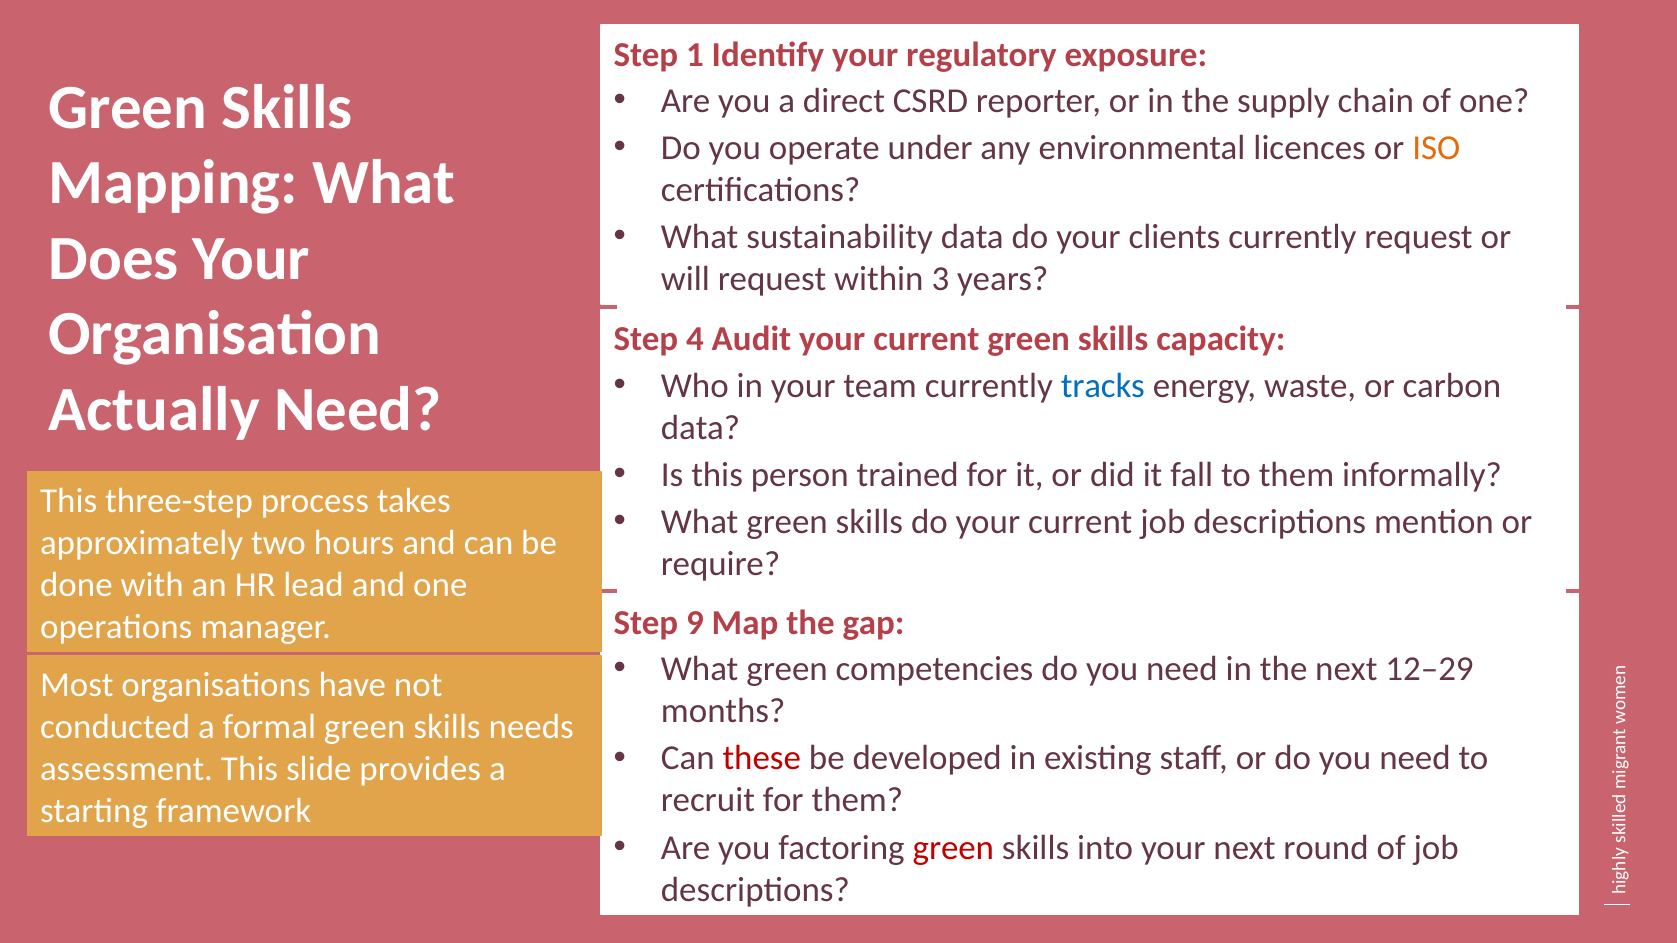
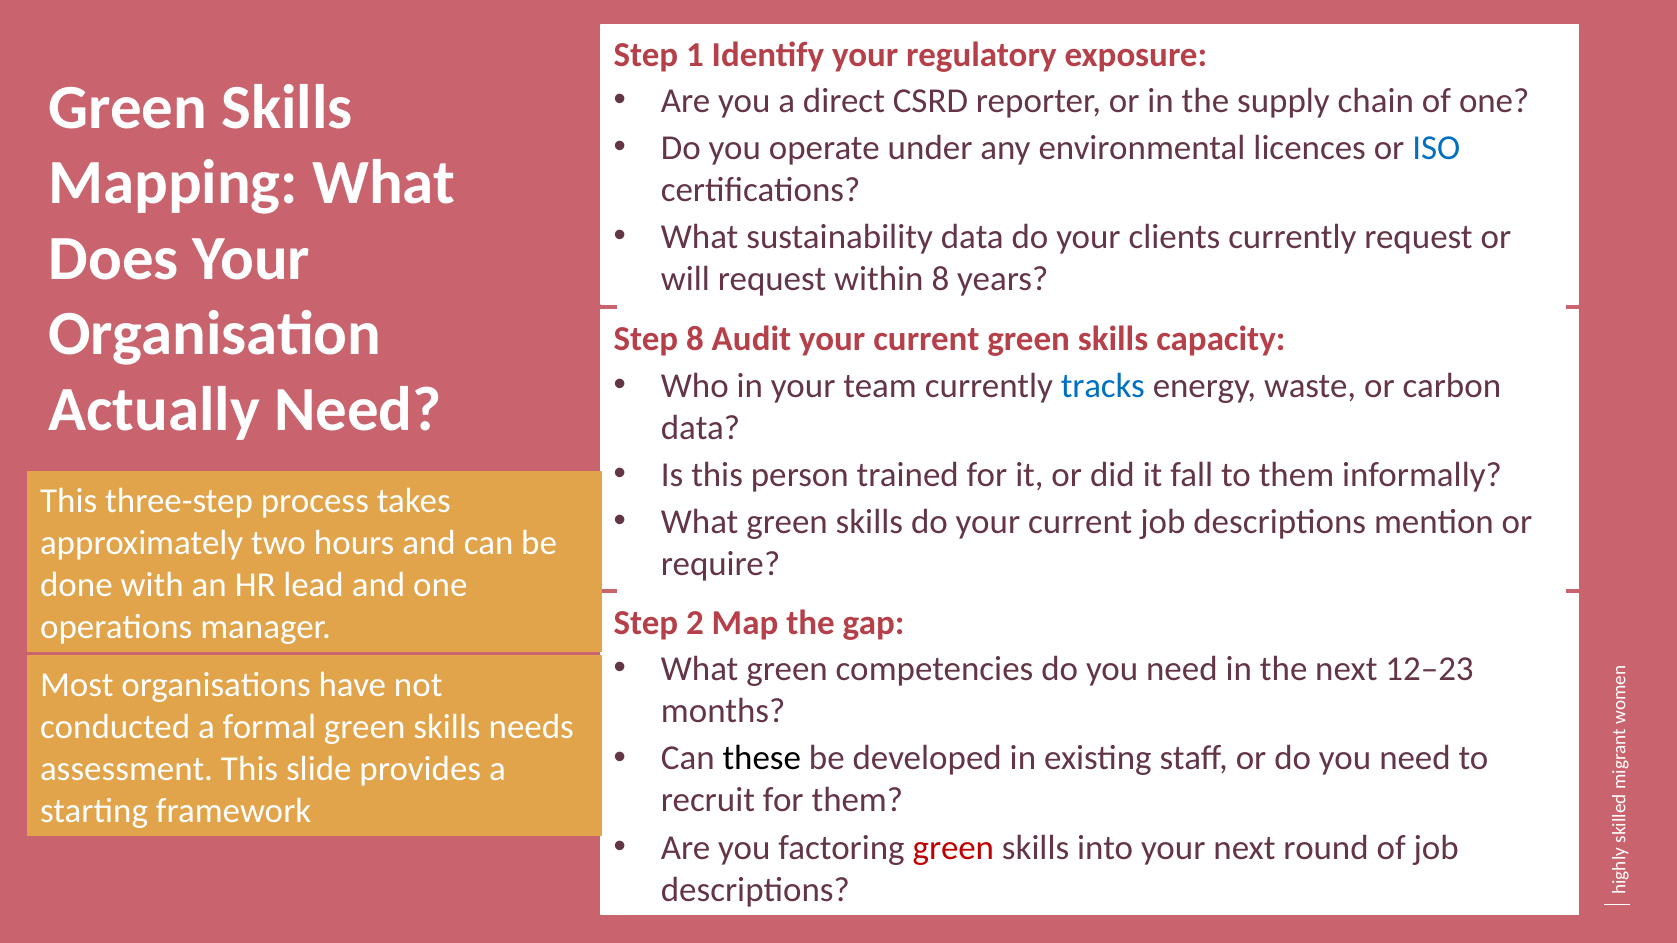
ISO colour: orange -> blue
within 3: 3 -> 8
Step 4: 4 -> 8
9: 9 -> 2
12–29: 12–29 -> 12–23
these colour: red -> black
